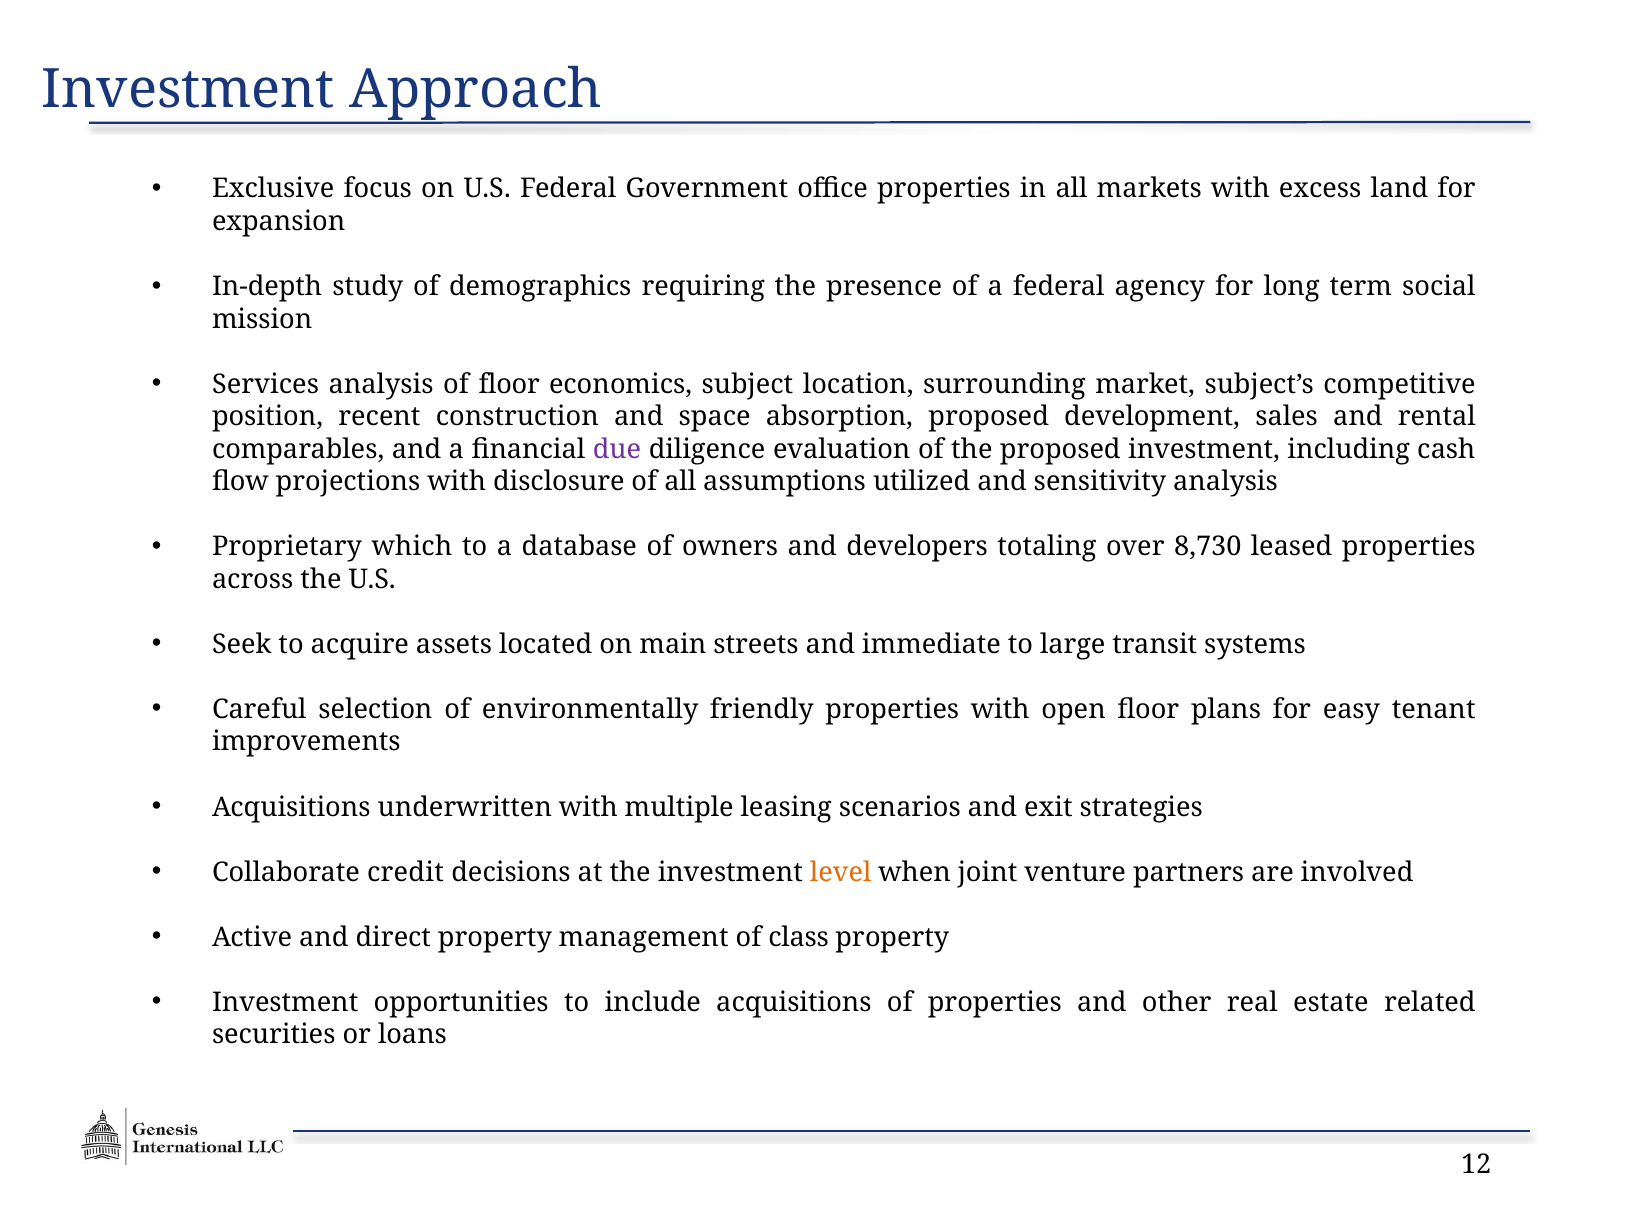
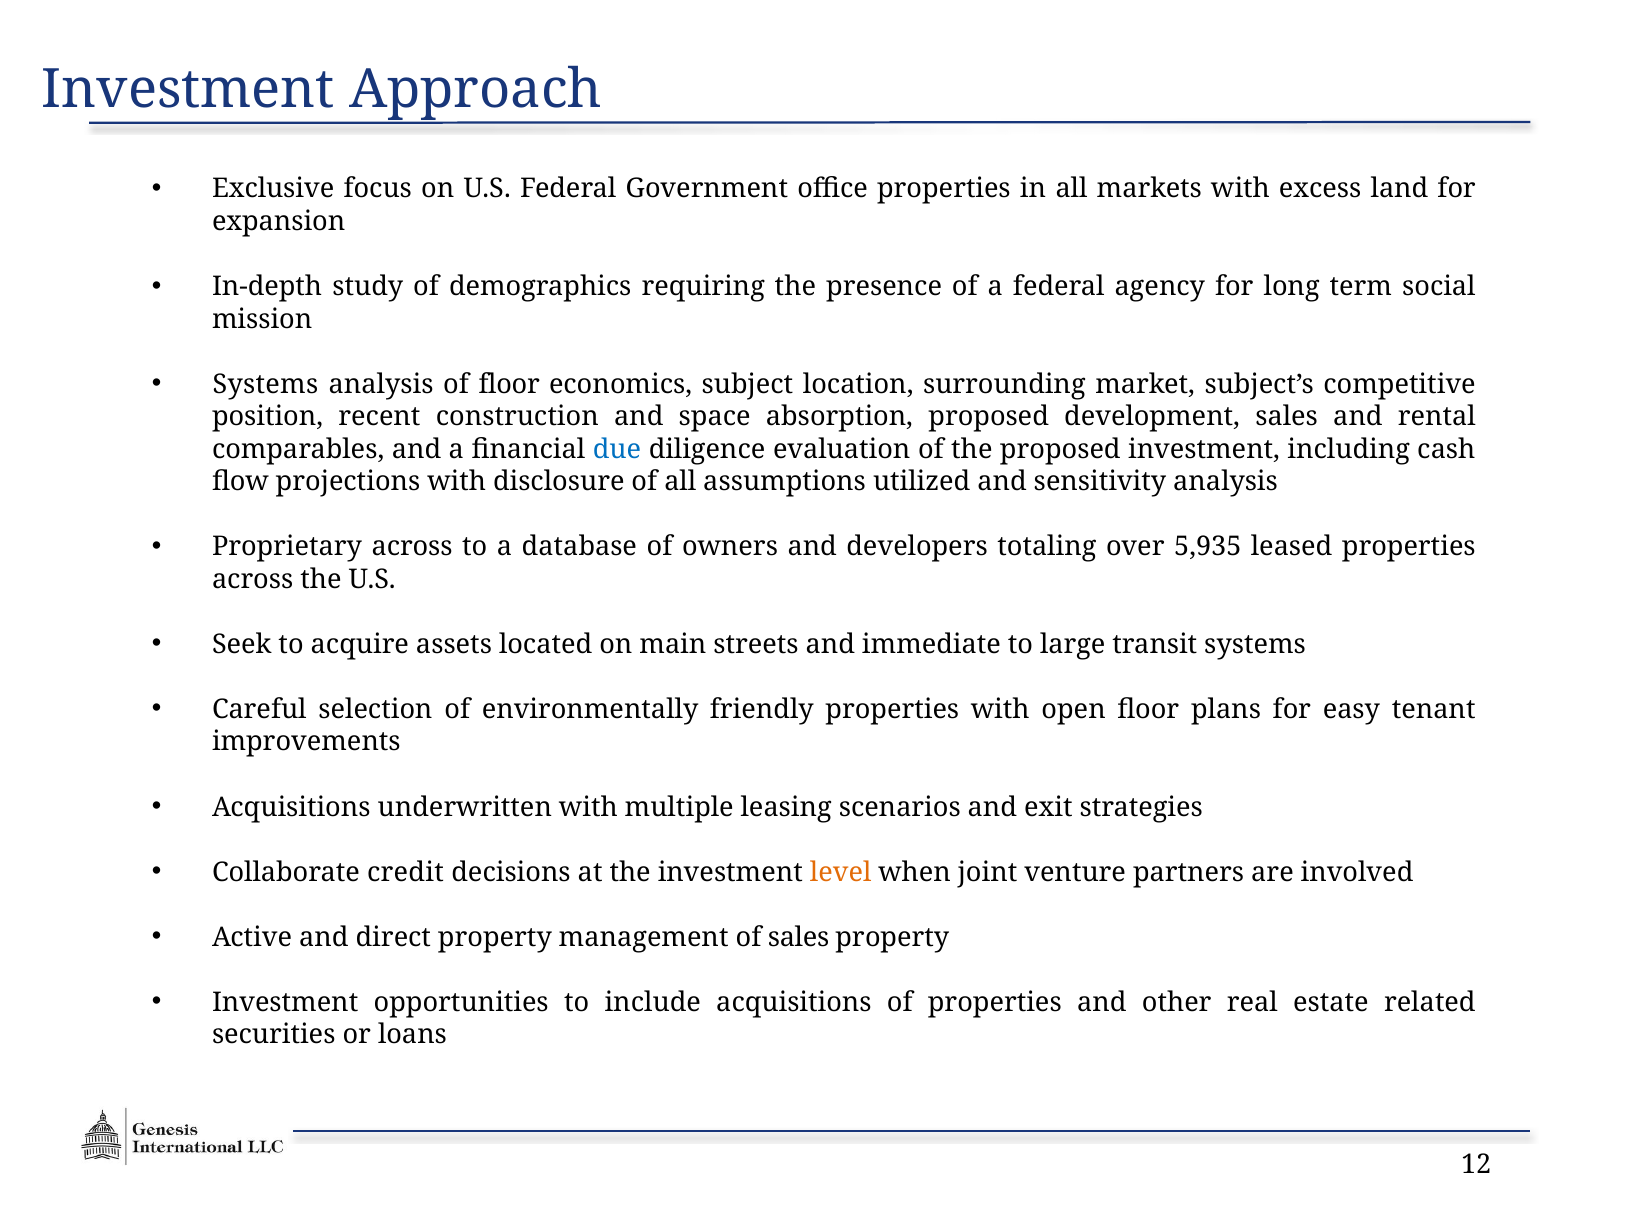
Services at (266, 384): Services -> Systems
due colour: purple -> blue
Proprietary which: which -> across
8,730: 8,730 -> 5,935
of class: class -> sales
